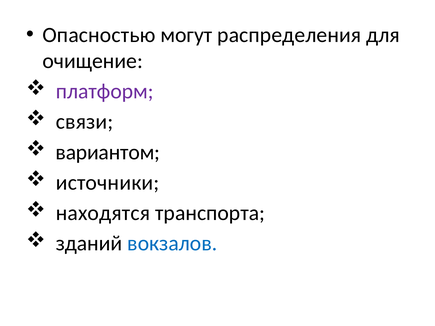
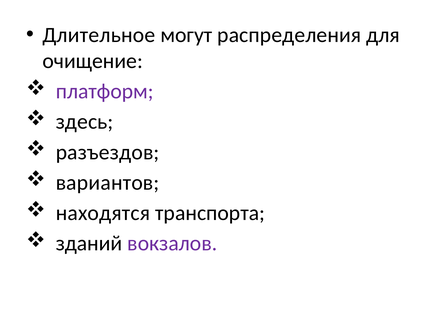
Опасностью: Опасностью -> Длительное
связи: связи -> здесь
вариантом: вариантом -> разъездов
источники: источники -> вариантов
вокзалов colour: blue -> purple
